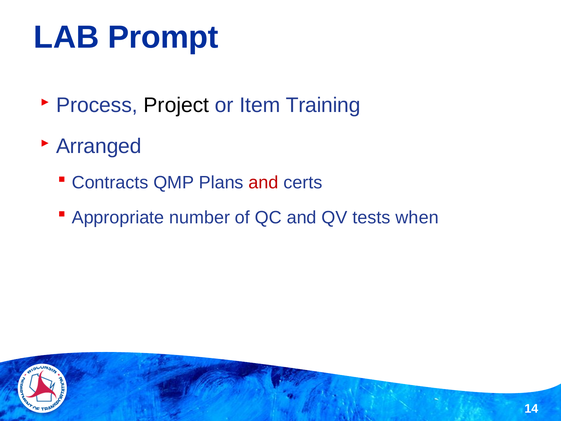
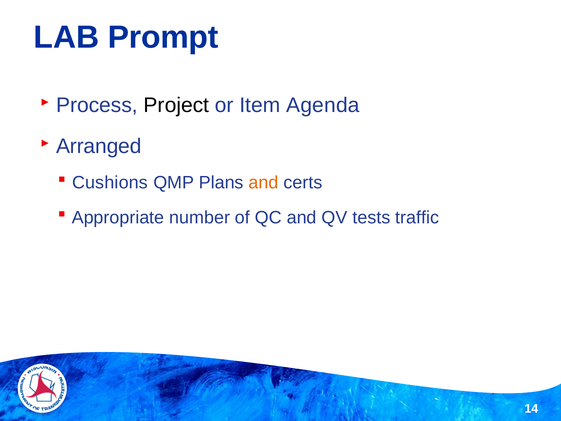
Training: Training -> Agenda
Contracts: Contracts -> Cushions
and at (264, 183) colour: red -> orange
when: when -> traffic
